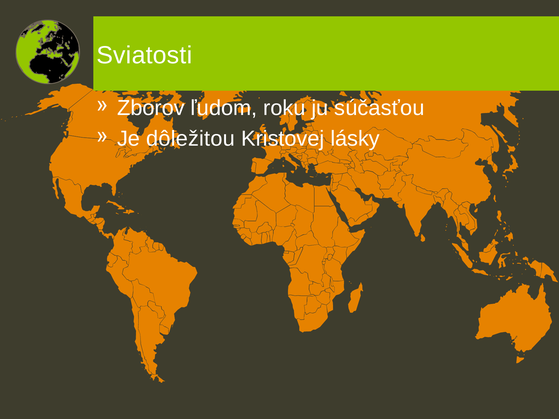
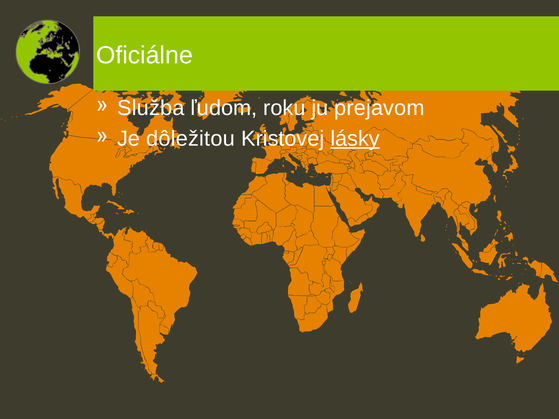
Sviatosti: Sviatosti -> Oficiálne
Zborov: Zborov -> Služba
súčasťou: súčasťou -> prejavom
lásky underline: none -> present
